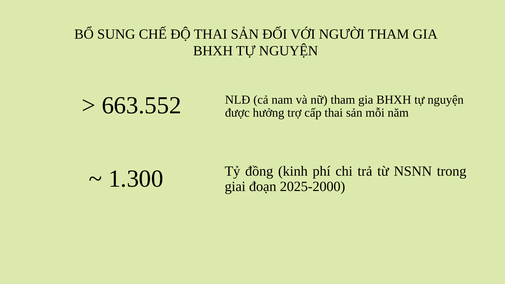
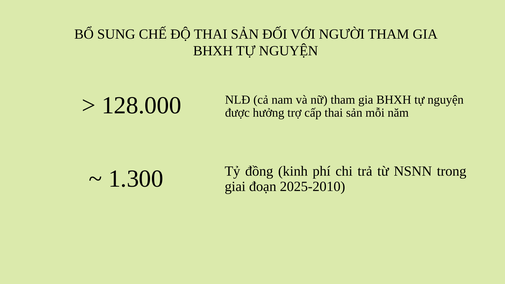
663.552: 663.552 -> 128.000
2025-2000: 2025-2000 -> 2025-2010
